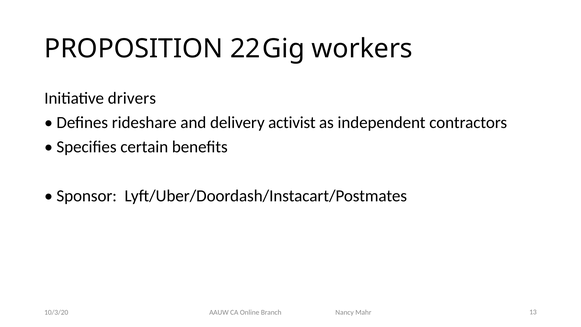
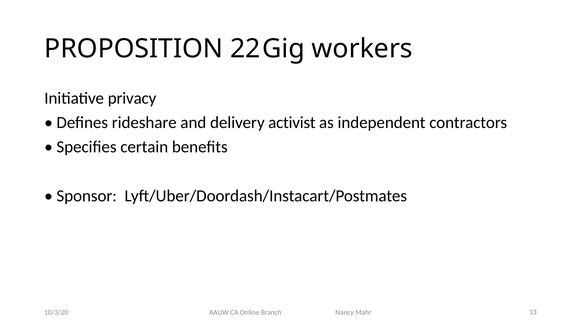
drivers: drivers -> privacy
